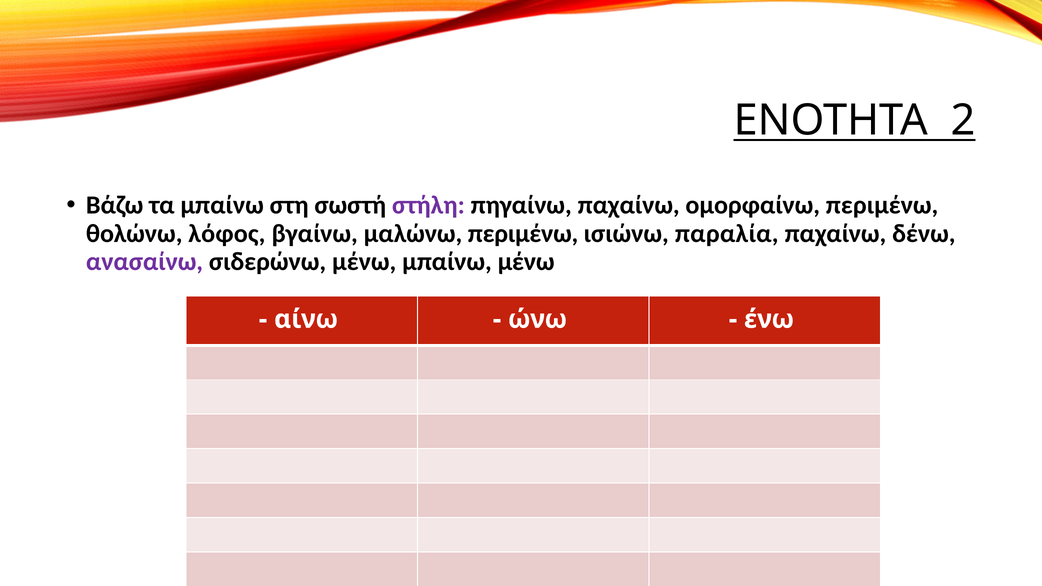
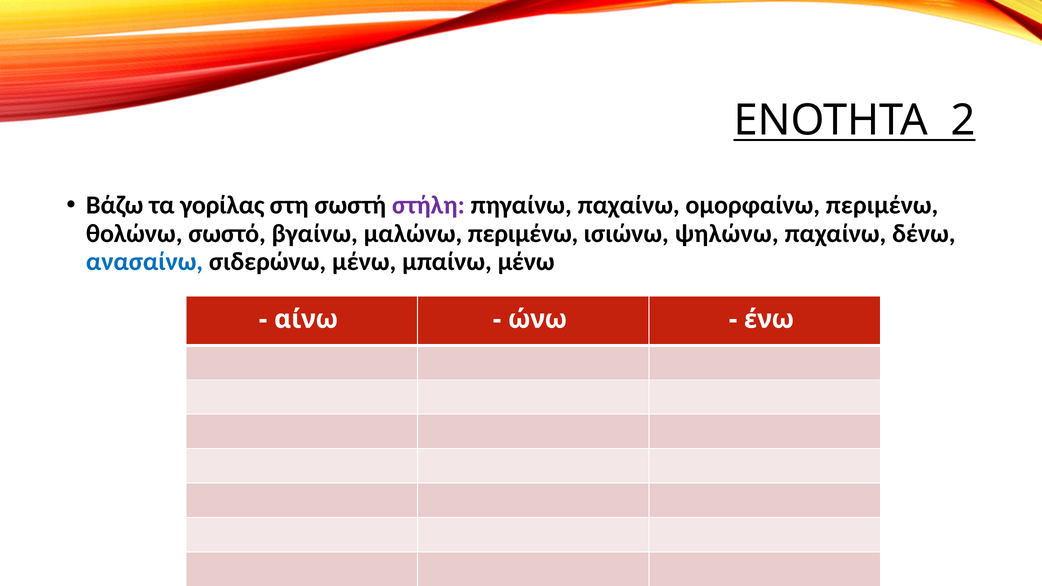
τα μπαίνω: μπαίνω -> γορίλας
λόφος: λόφος -> σωστό
παραλία: παραλία -> ψηλώνω
ανασαίνω colour: purple -> blue
